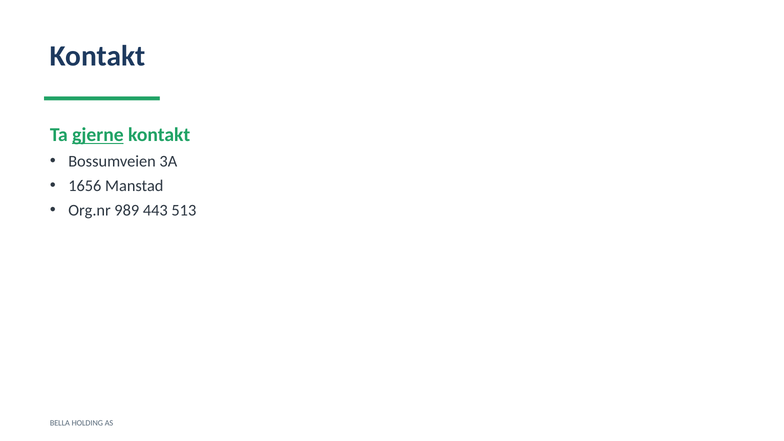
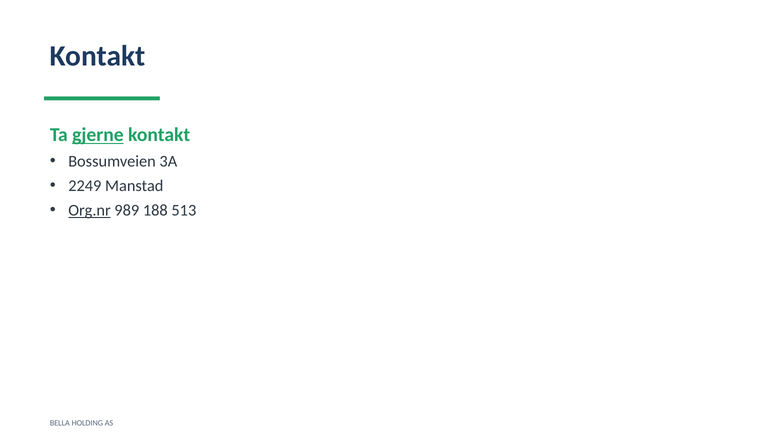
1656: 1656 -> 2249
Org.nr underline: none -> present
443: 443 -> 188
